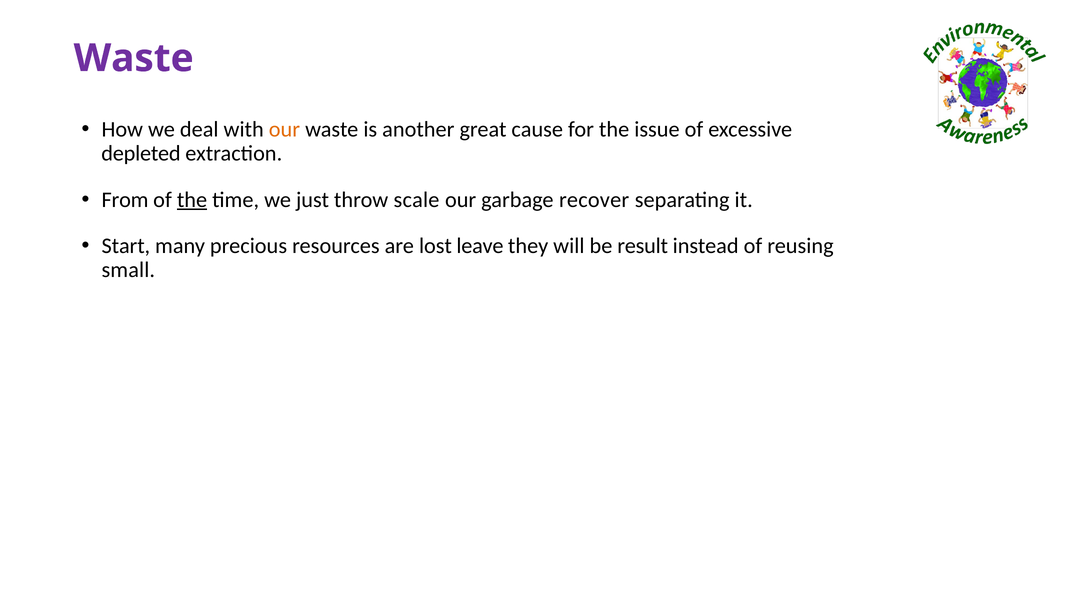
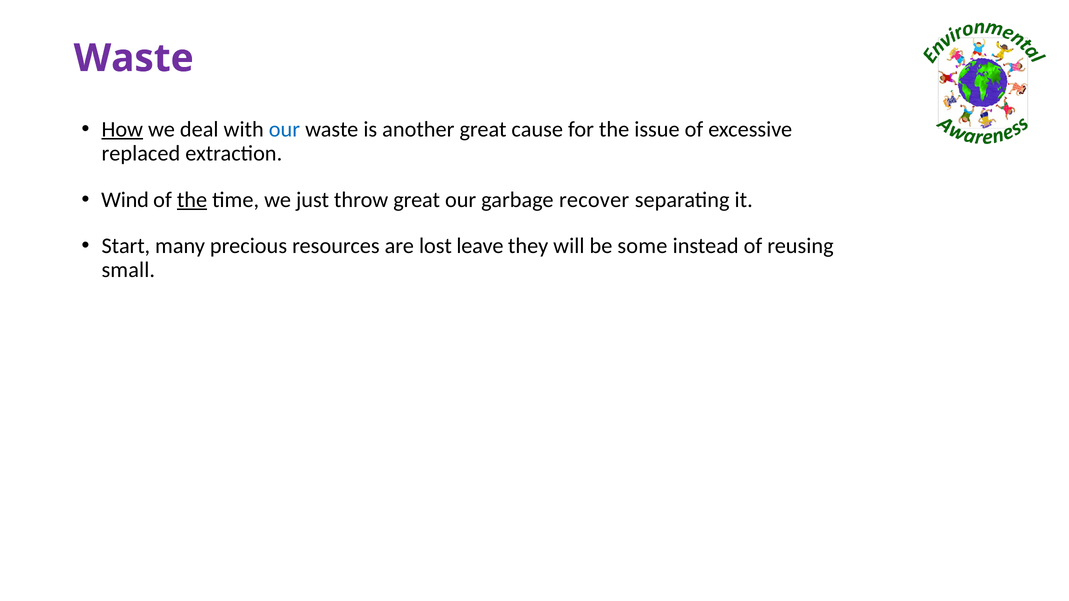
How underline: none -> present
our at (284, 129) colour: orange -> blue
depleted: depleted -> replaced
From: From -> Wind
throw scale: scale -> great
result: result -> some
